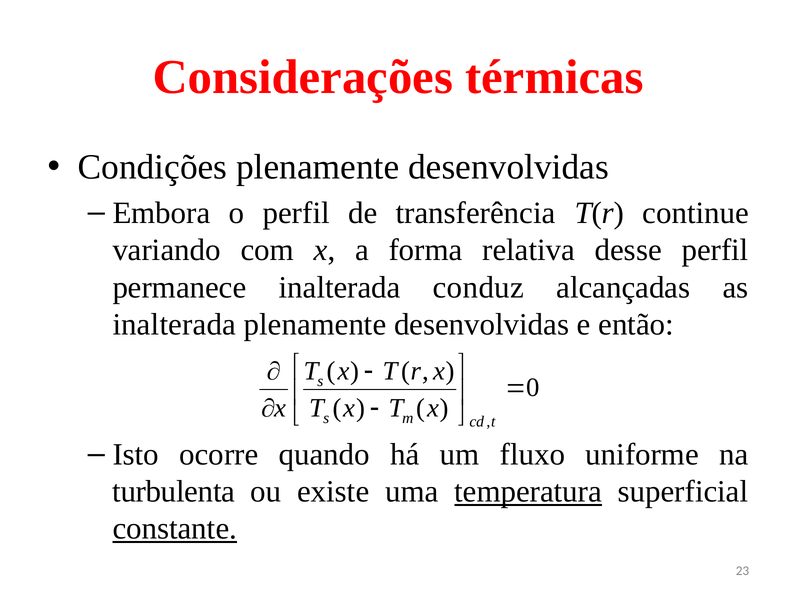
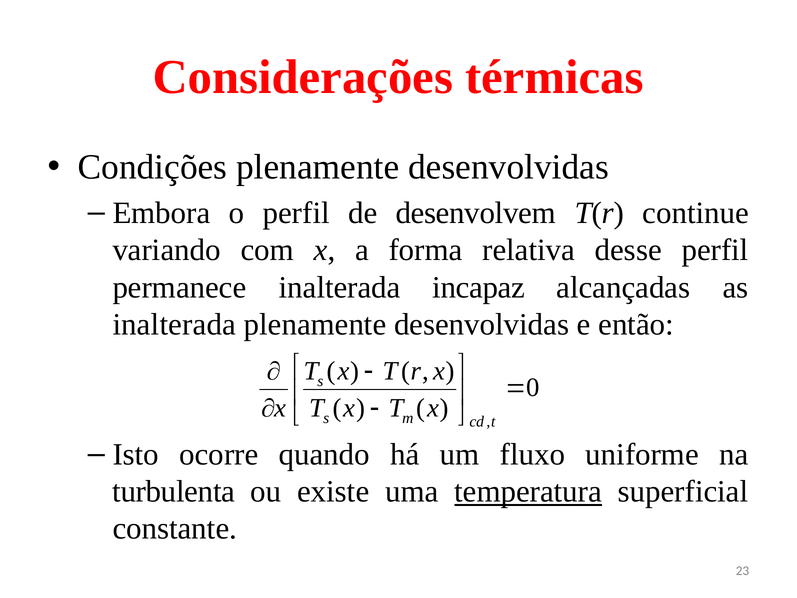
transferência: transferência -> desenvolvem
conduz: conduz -> incapaz
constante underline: present -> none
